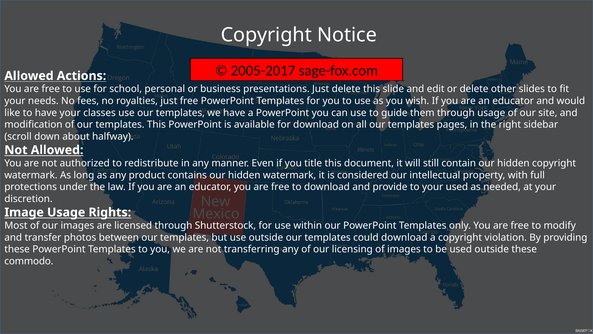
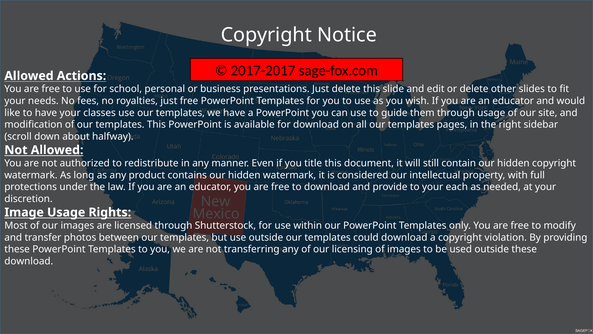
2005-2017: 2005-2017 -> 2017-2017
your used: used -> each
commodo at (29, 261): commodo -> download
